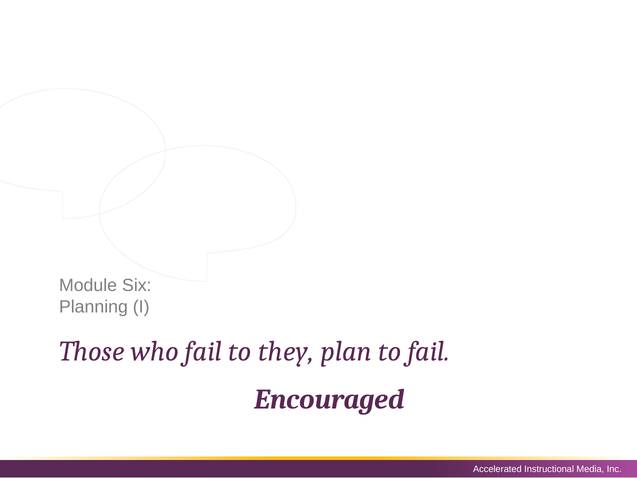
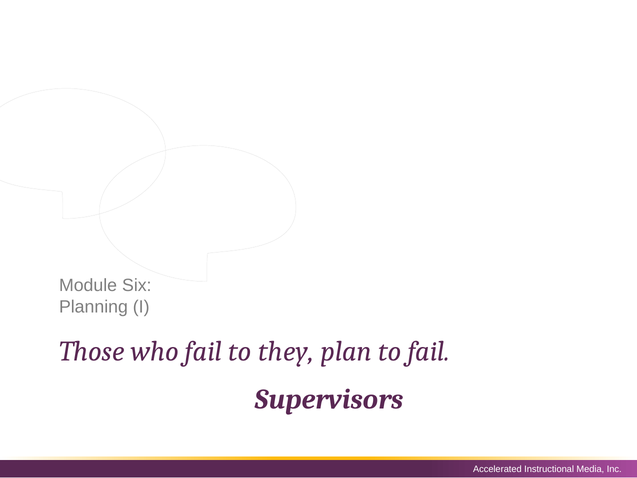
Encouraged: Encouraged -> Supervisors
